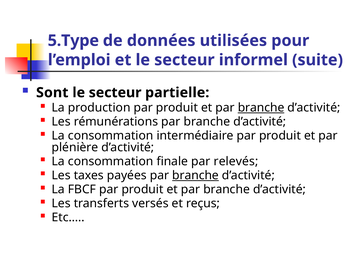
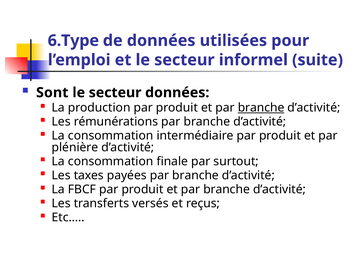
5.Type: 5.Type -> 6.Type
secteur partielle: partielle -> données
relevés: relevés -> surtout
branche at (196, 176) underline: present -> none
